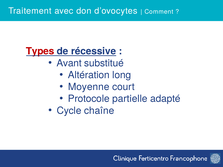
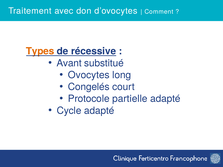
Types colour: red -> orange
Altération: Altération -> Ovocytes
Moyenne: Moyenne -> Congelés
Cycle chaîne: chaîne -> adapté
